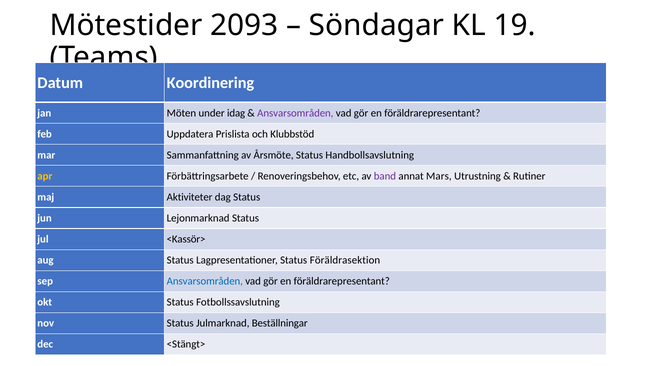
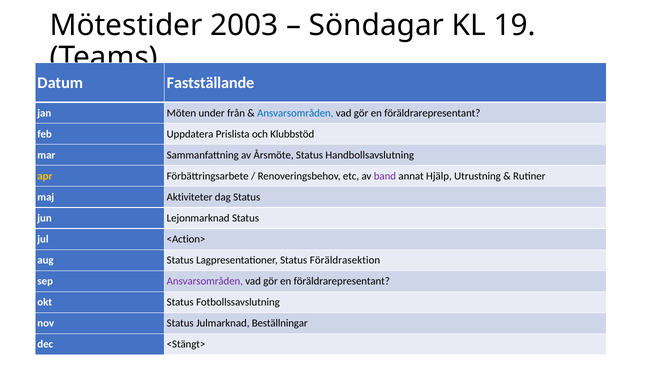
2093: 2093 -> 2003
Koordinering: Koordinering -> Fastställande
idag: idag -> från
Ansvarsområden at (295, 113) colour: purple -> blue
Mars: Mars -> Hjälp
<Kassör>: <Kassör> -> <Action>
Ansvarsområden at (205, 281) colour: blue -> purple
